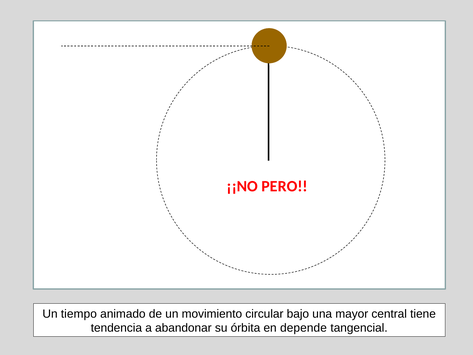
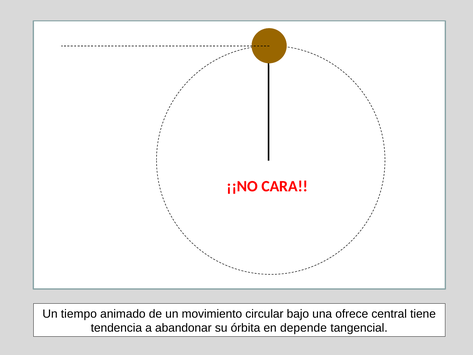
PERO: PERO -> CARA
mayor: mayor -> ofrece
